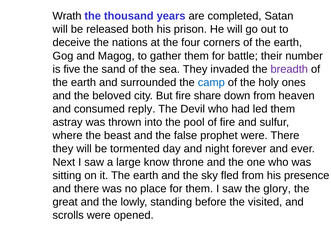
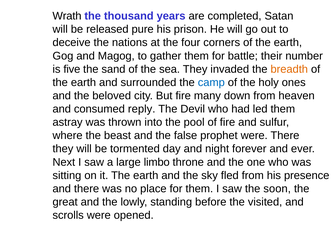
both: both -> pure
breadth colour: purple -> orange
share: share -> many
know: know -> limbo
glory: glory -> soon
